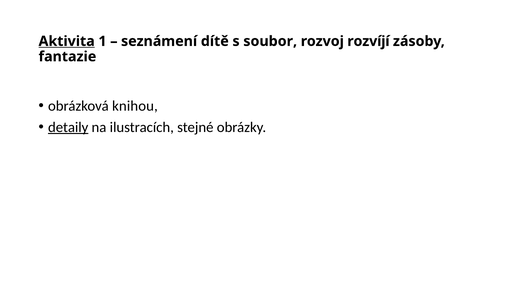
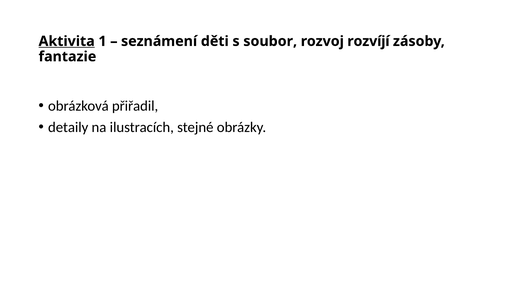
dítě: dítě -> děti
knihou: knihou -> přiřadil
detaily underline: present -> none
